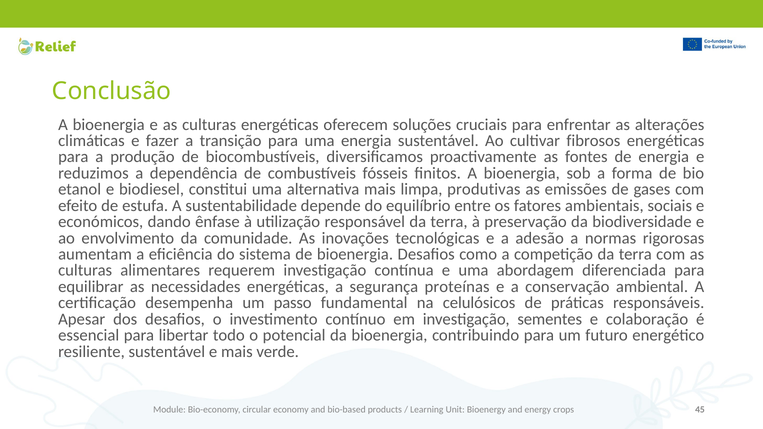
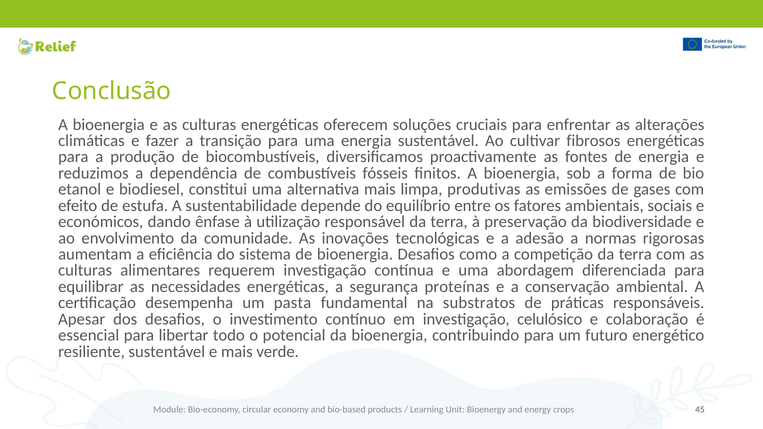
passo: passo -> pasta
celulósicos: celulósicos -> substratos
sementes: sementes -> celulósico
